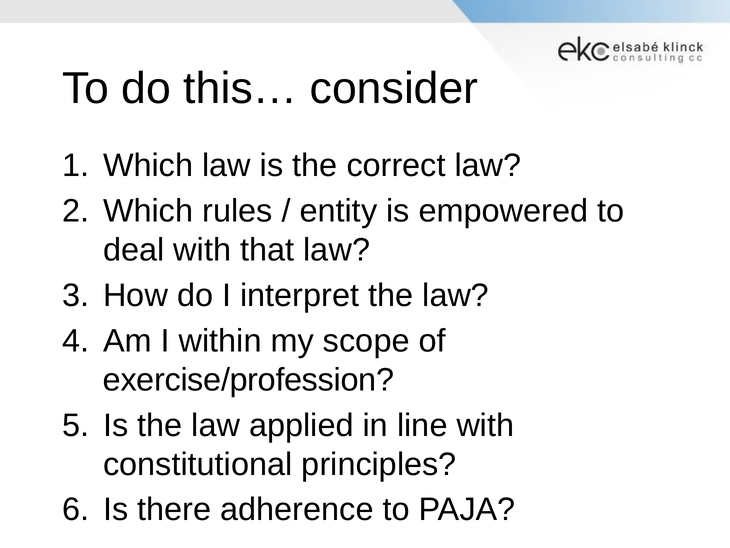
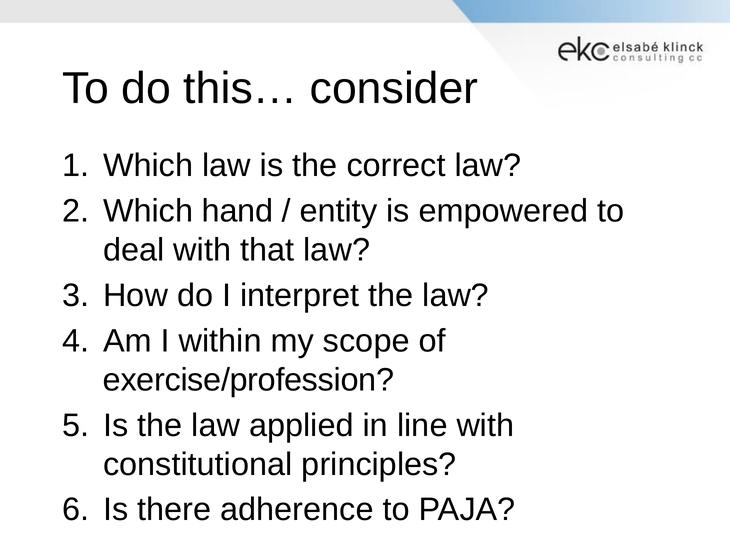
rules: rules -> hand
